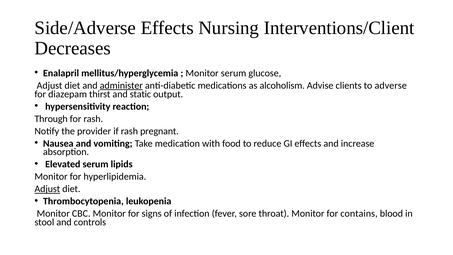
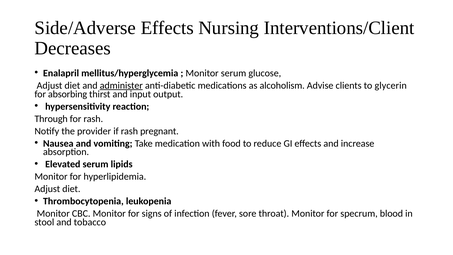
adverse: adverse -> glycerin
diazepam: diazepam -> absorbing
static: static -> input
Adjust at (47, 189) underline: present -> none
contains: contains -> specrum
controls: controls -> tobacco
